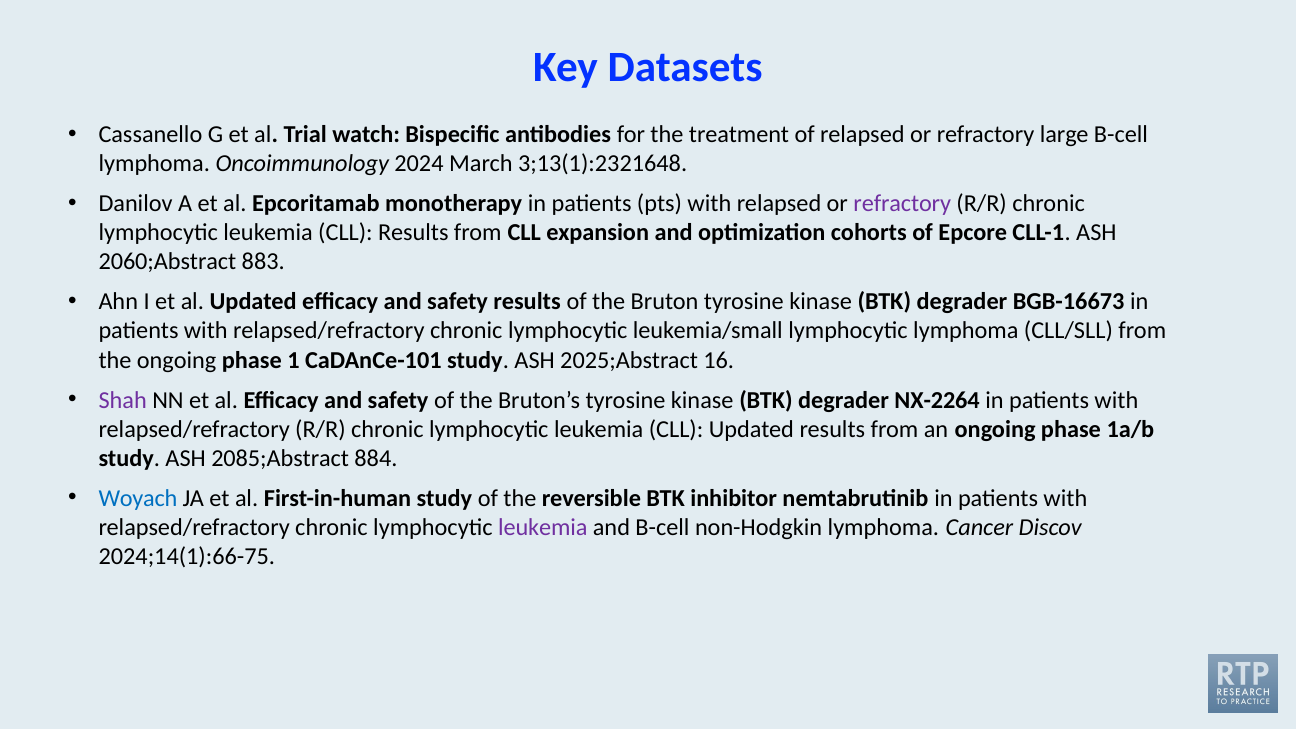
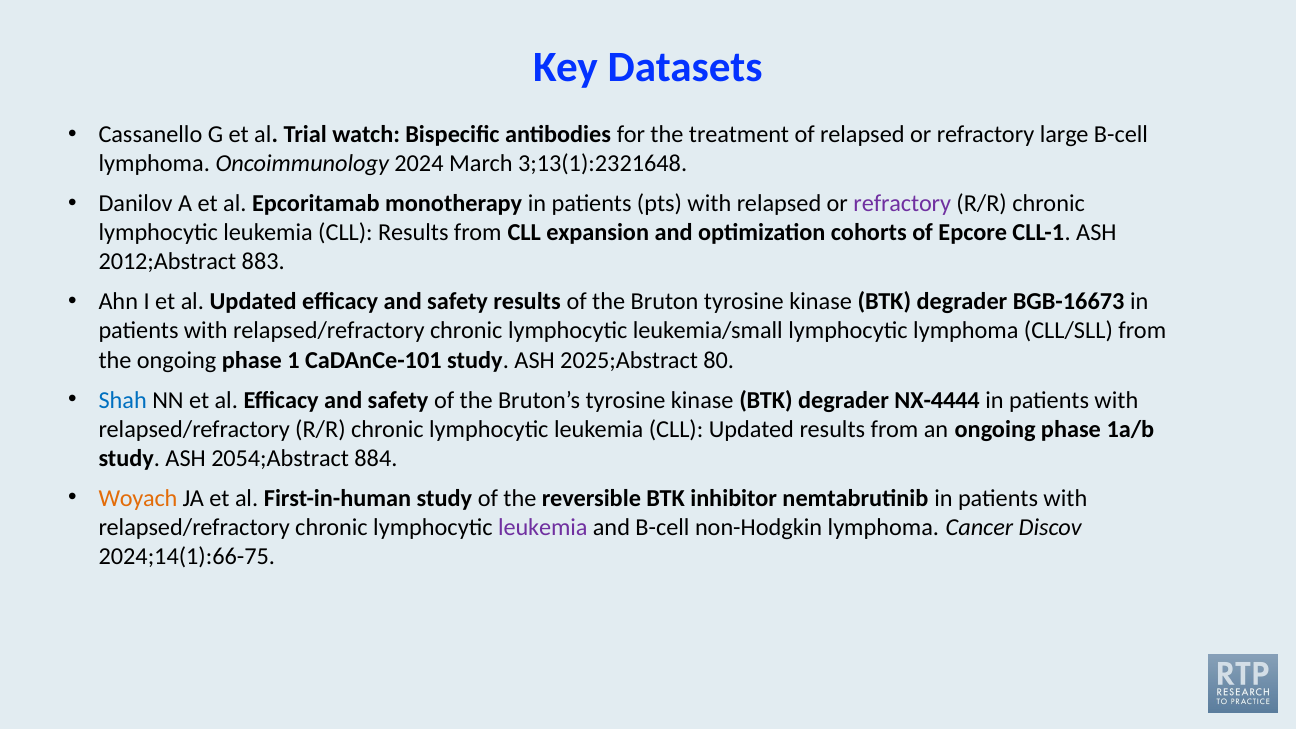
2060;Abstract: 2060;Abstract -> 2012;Abstract
16: 16 -> 80
Shah colour: purple -> blue
NX-2264: NX-2264 -> NX-4444
2085;Abstract: 2085;Abstract -> 2054;Abstract
Woyach colour: blue -> orange
